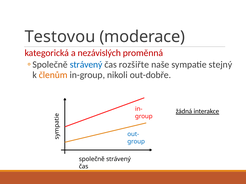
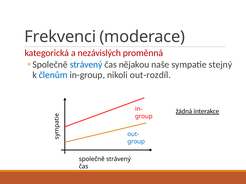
Testovou: Testovou -> Frekvenci
rozšiřte: rozšiřte -> nějakou
členům colour: orange -> blue
out-dobře: out-dobře -> out-rozdíl
